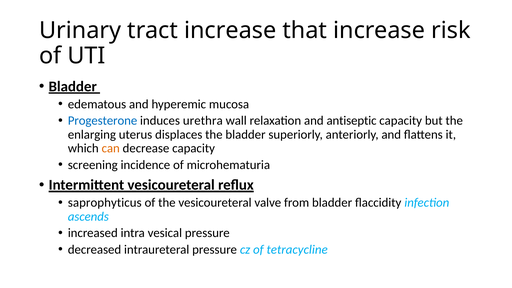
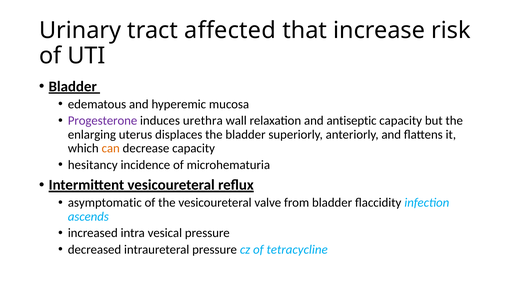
tract increase: increase -> affected
Progesterone colour: blue -> purple
screening: screening -> hesitancy
saprophyticus: saprophyticus -> asymptomatic
